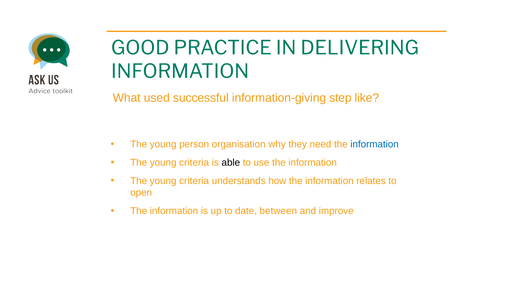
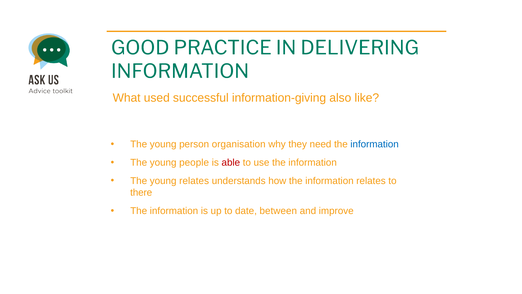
step: step -> also
criteria at (194, 162): criteria -> people
able colour: black -> red
criteria at (194, 181): criteria -> relates
open: open -> there
